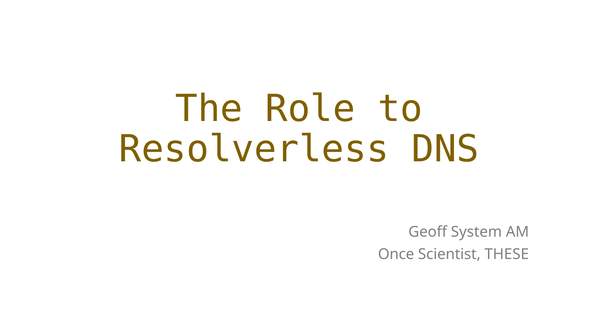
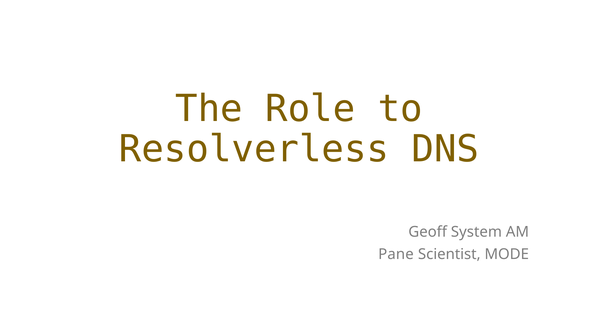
Once: Once -> Pane
THESE: THESE -> MODE
